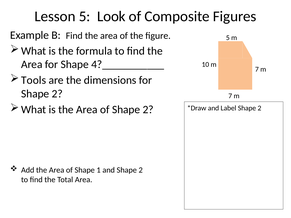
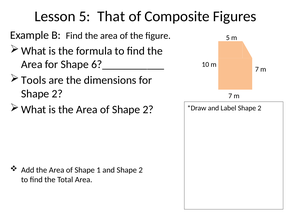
Look: Look -> That
4?___________: 4?___________ -> 6?___________
